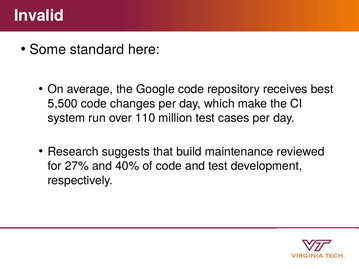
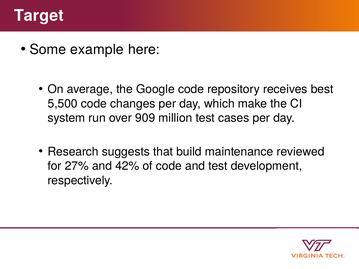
Invalid: Invalid -> Target
standard: standard -> example
110: 110 -> 909
40%: 40% -> 42%
